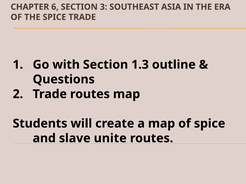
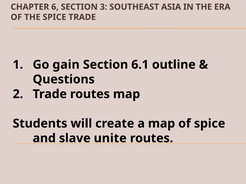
with: with -> gain
1.3: 1.3 -> 6.1
